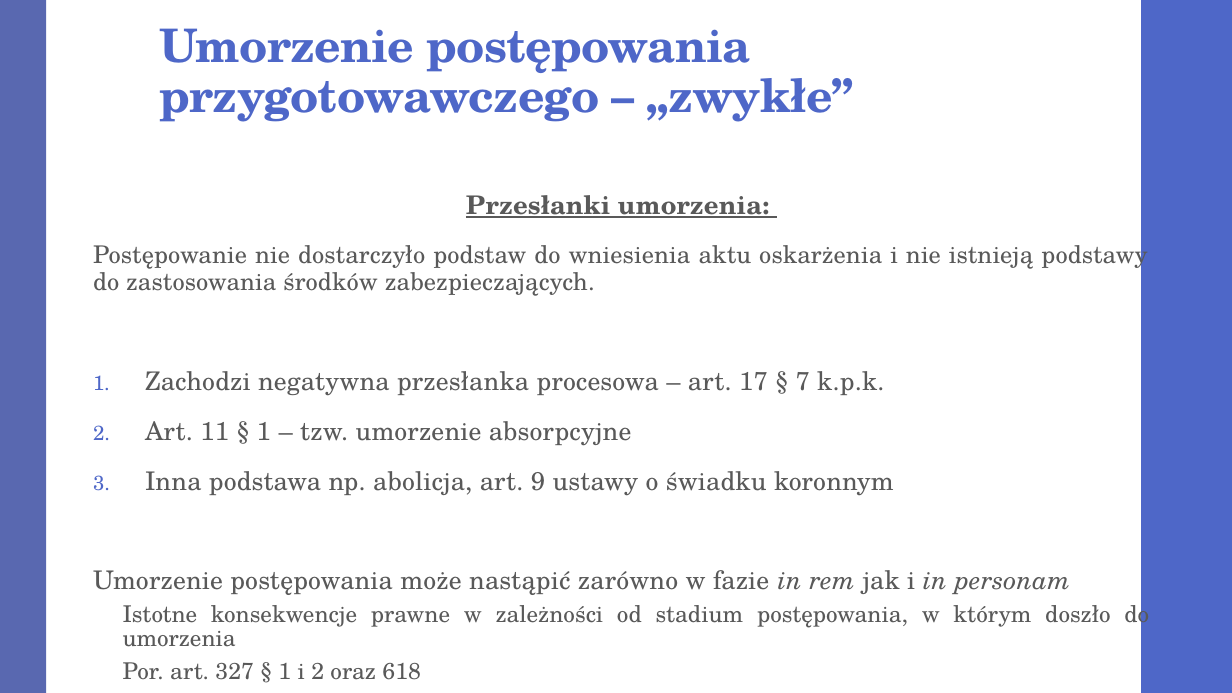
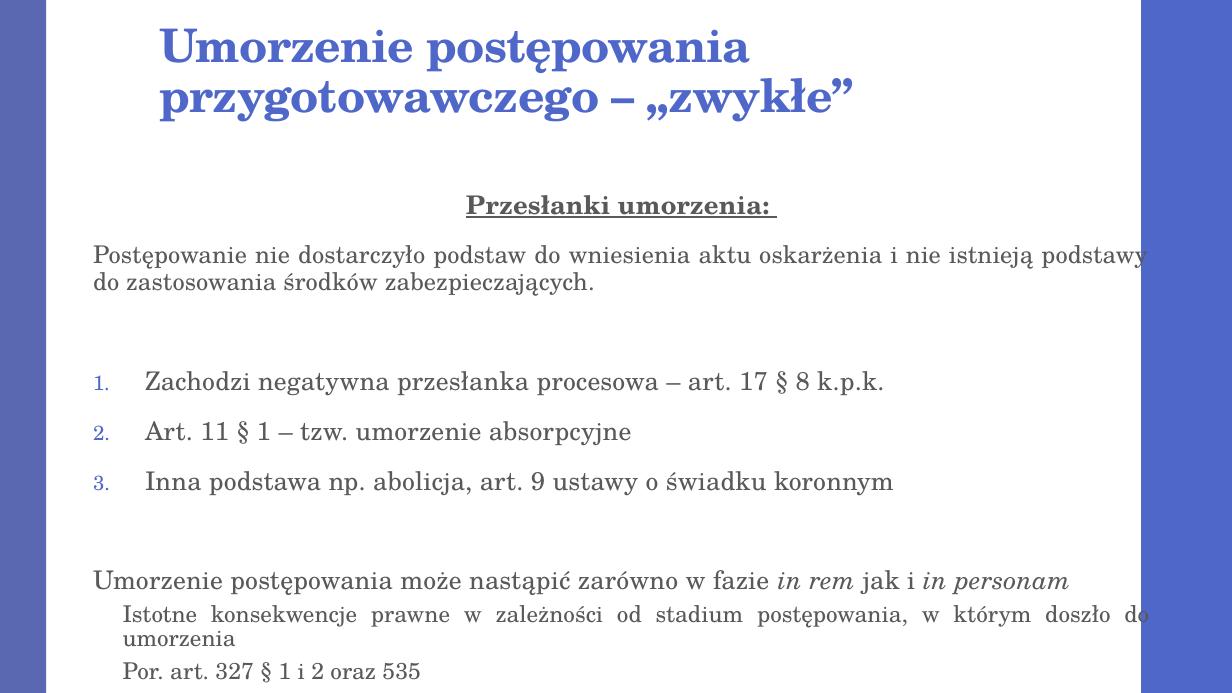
7: 7 -> 8
618: 618 -> 535
